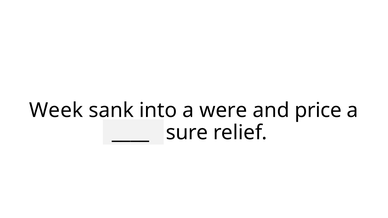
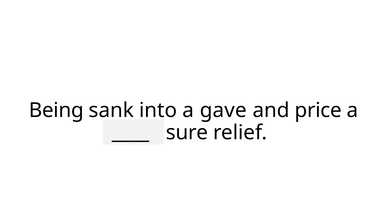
Week: Week -> Being
were: were -> gave
